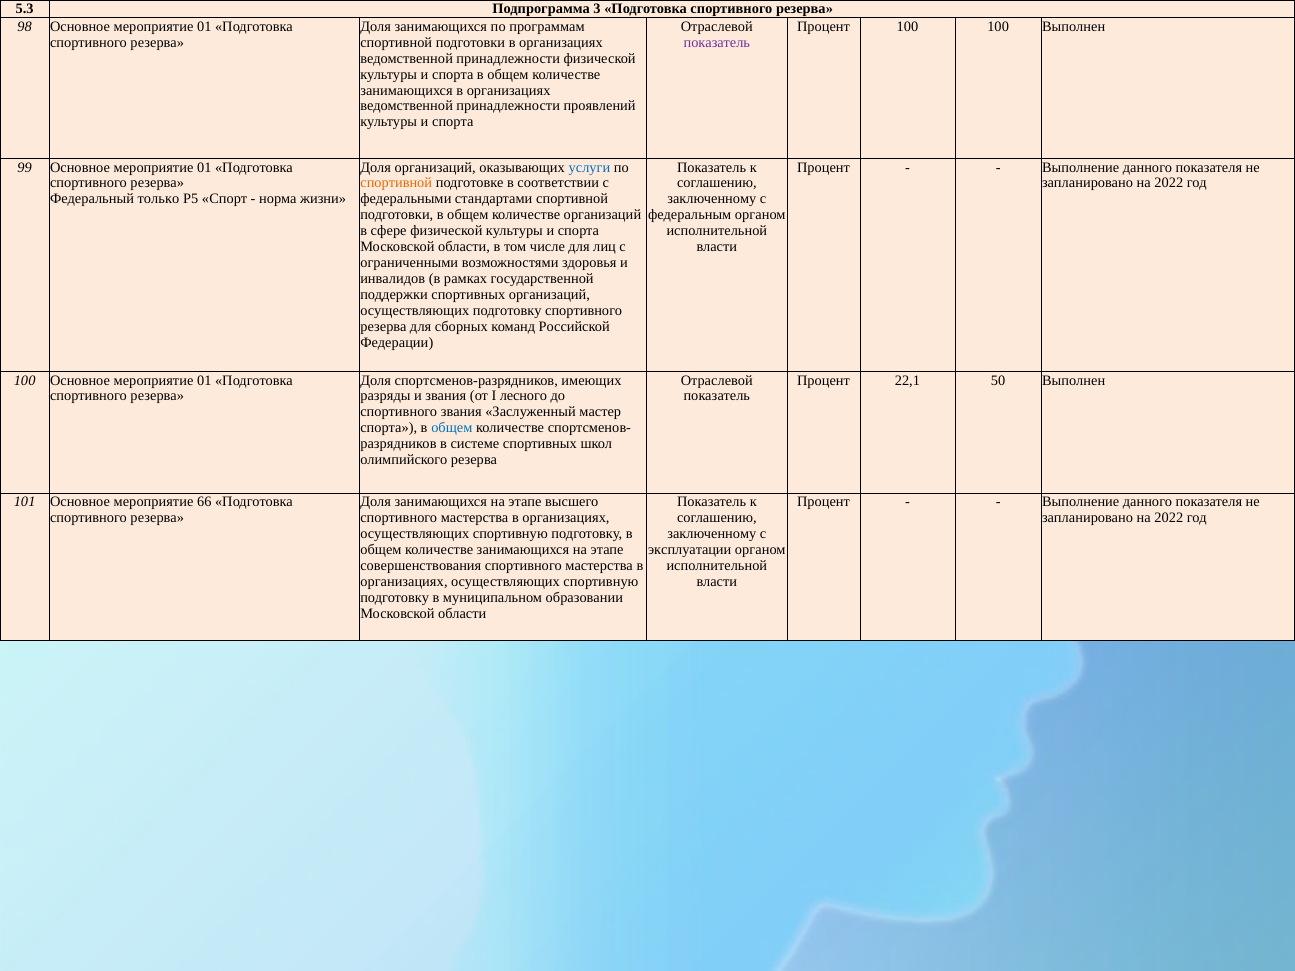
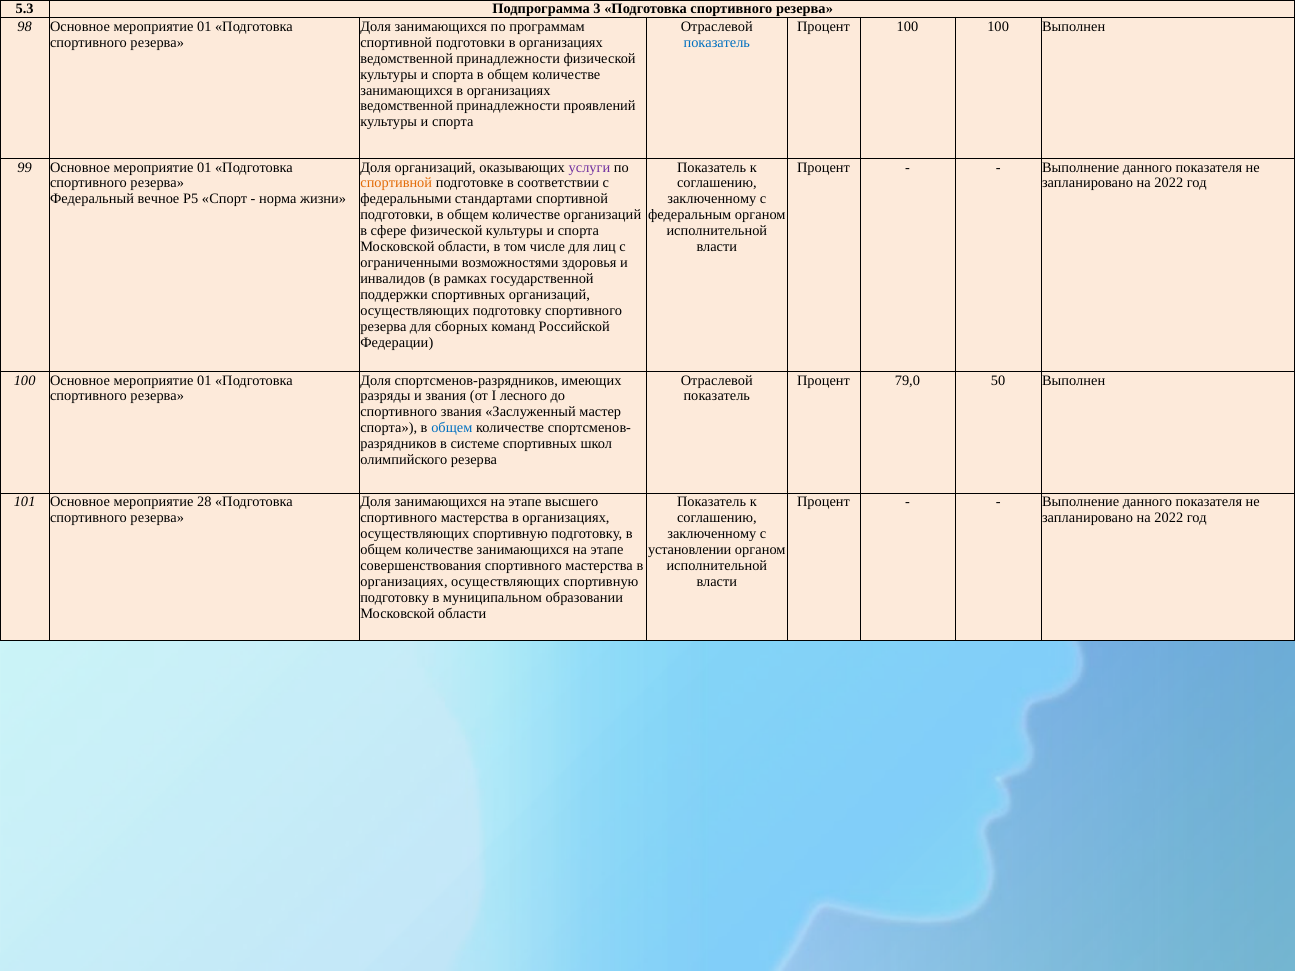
показатель at (717, 42) colour: purple -> blue
услуги colour: blue -> purple
только: только -> вечное
22,1: 22,1 -> 79,0
66: 66 -> 28
эксплуатации: эксплуатации -> установлении
